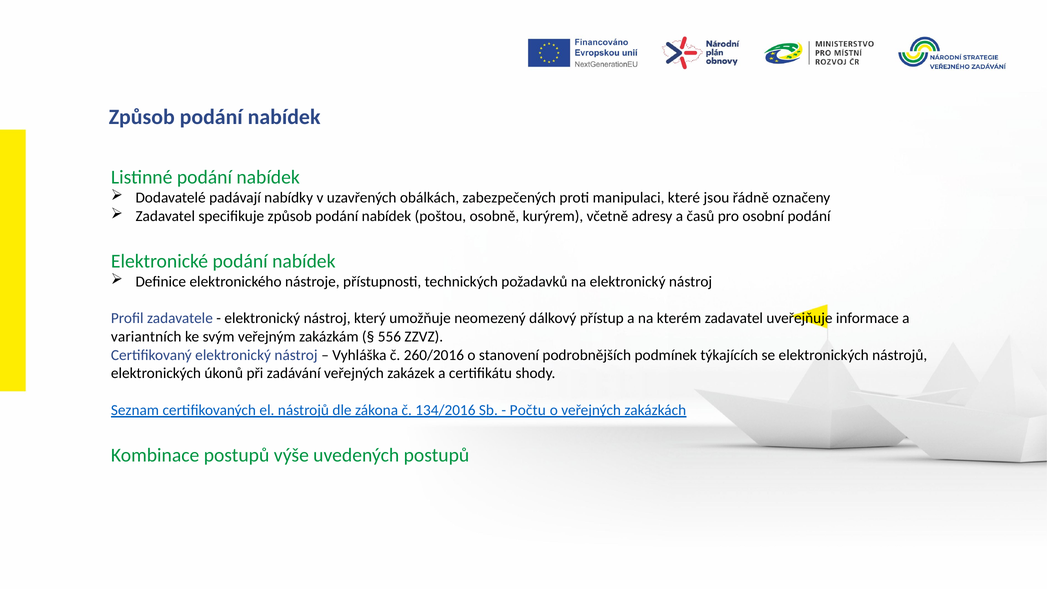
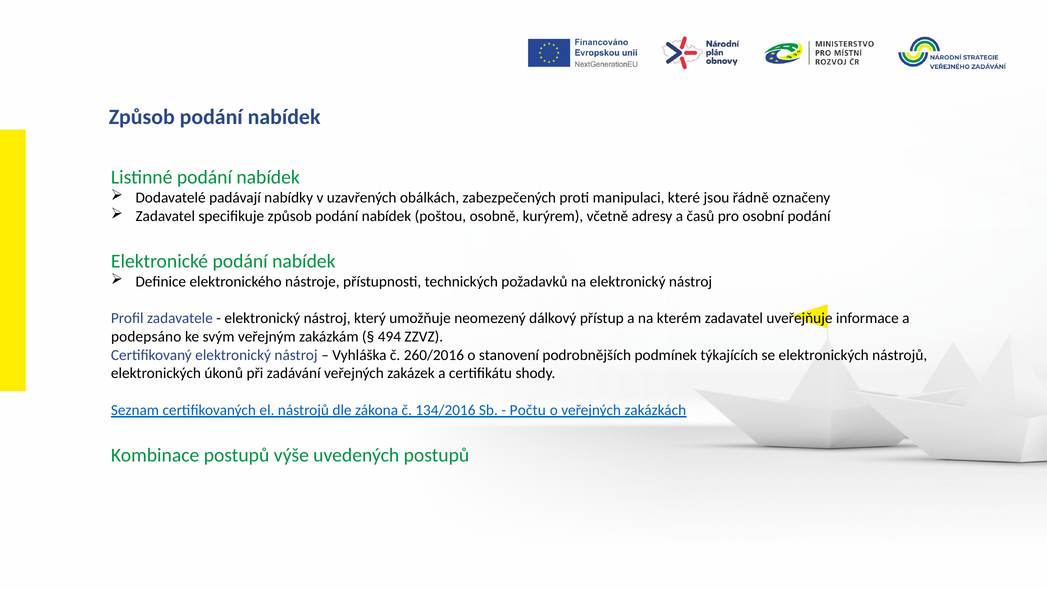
variantních: variantních -> podepsáno
556: 556 -> 494
